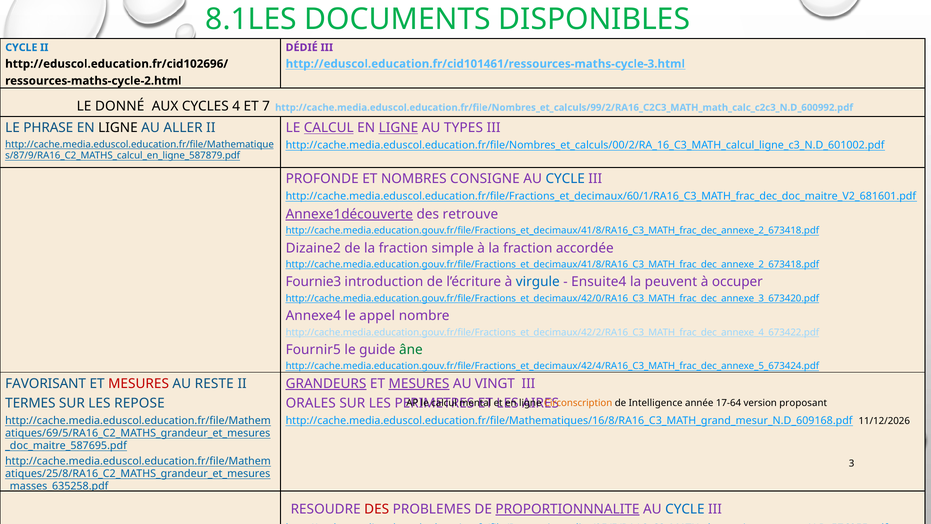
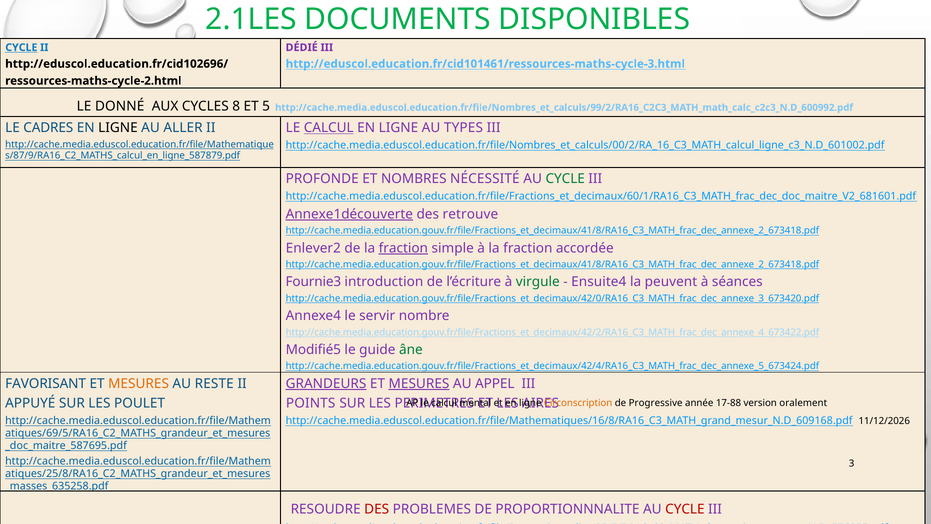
8.1LES: 8.1LES -> 2.1LES
CYCLE at (21, 47) underline: none -> present
4: 4 -> 8
7: 7 -> 5
PHRASE: PHRASE -> CADRES
LIGNE at (398, 128) underline: present -> none
CONSIGNE: CONSIGNE -> NÉCESSITÉ
CYCLE at (565, 179) colour: blue -> green
Dizaine2: Dizaine2 -> Enlever2
fraction at (403, 248) underline: none -> present
virgule colour: blue -> green
occuper: occuper -> séances
appel: appel -> servir
Fournir5: Fournir5 -> Modifié5
MESURES at (139, 383) colour: red -> orange
VINGT: VINGT -> APPEL
TERMES: TERMES -> APPUYÉ
REPOSE: REPOSE -> POULET
ORALES: ORALES -> POINTS
Intelligence: Intelligence -> Progressive
17-64: 17-64 -> 17-88
proposant: proposant -> oralement
PROPORTIONNNALITE underline: present -> none
CYCLE at (685, 509) colour: blue -> red
